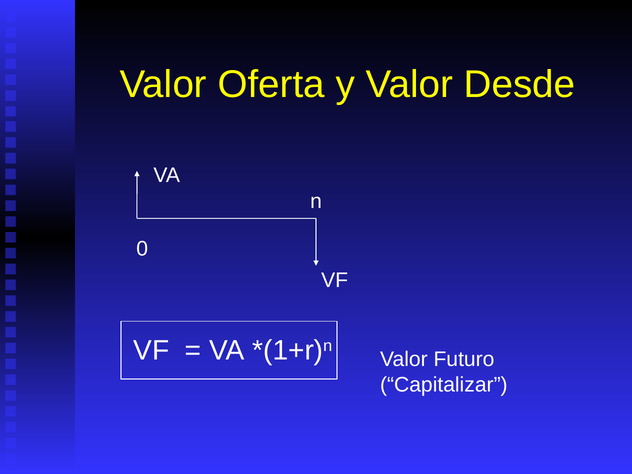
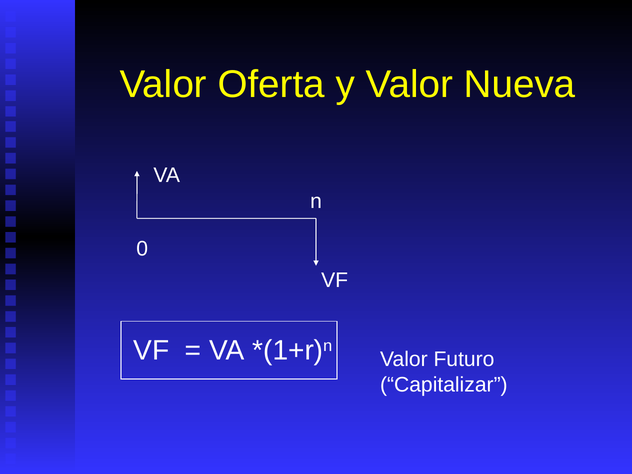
Desde: Desde -> Nueva
